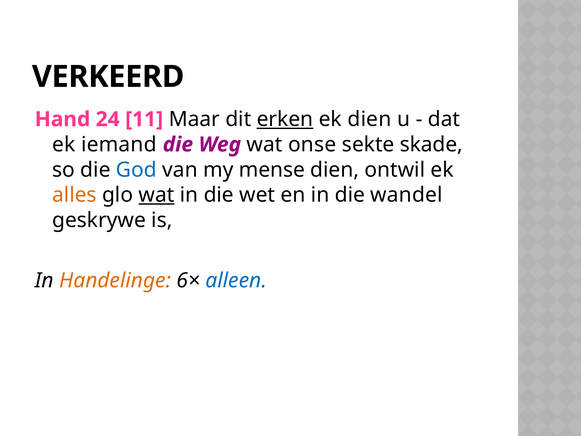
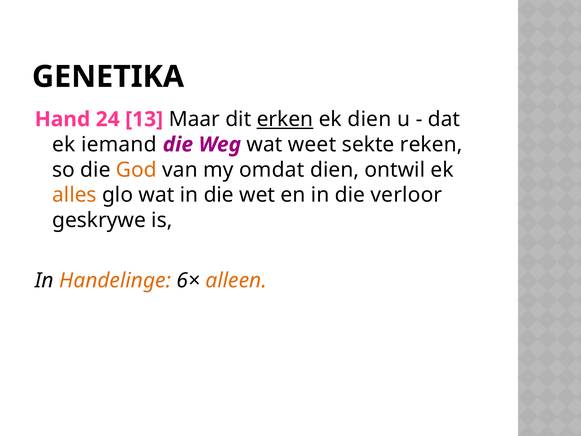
VERKEERD: VERKEERD -> GENETIKA
11: 11 -> 13
onse: onse -> weet
skade: skade -> reken
God colour: blue -> orange
mense: mense -> omdat
wat at (156, 195) underline: present -> none
wandel: wandel -> verloor
alleen colour: blue -> orange
